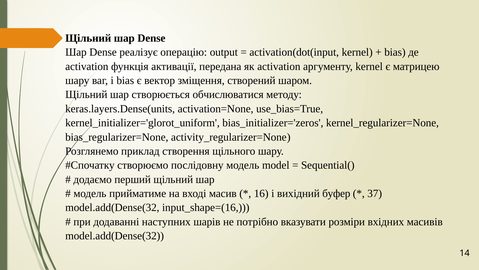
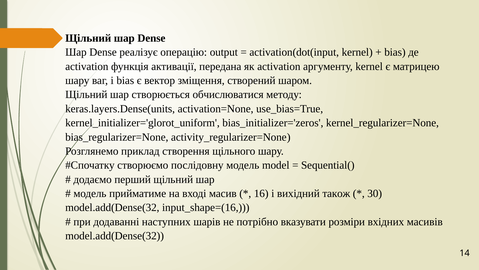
буфер: буфер -> також
37: 37 -> 30
